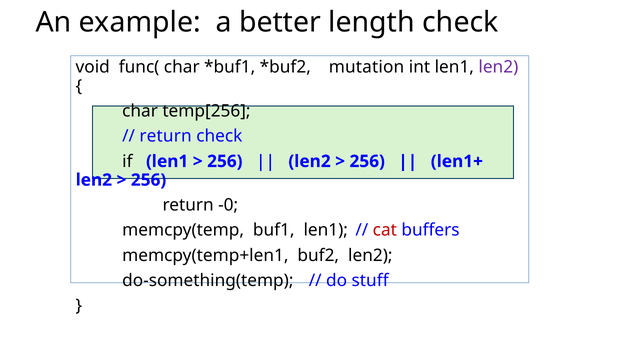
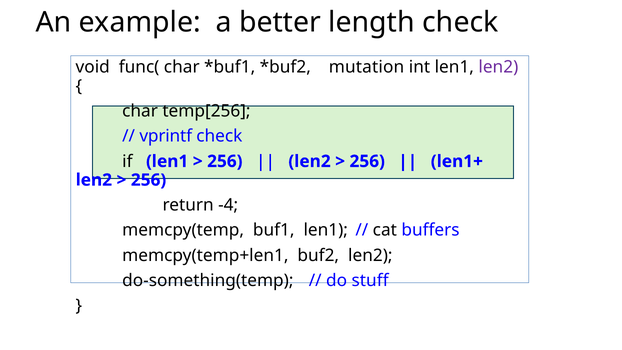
return at (166, 136): return -> vprintf
-0: -0 -> -4
cat colour: red -> black
